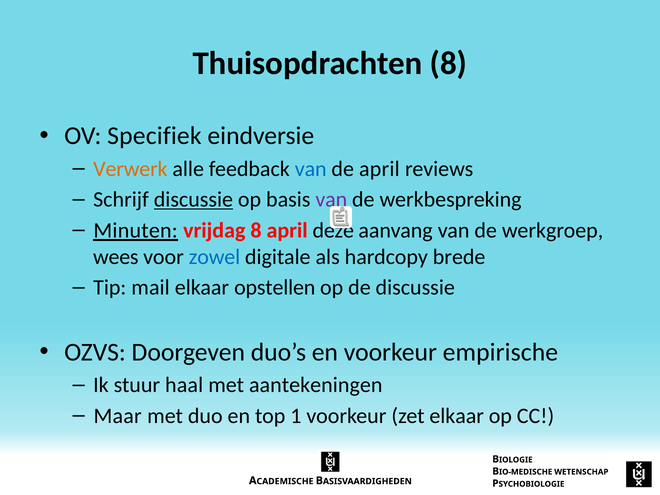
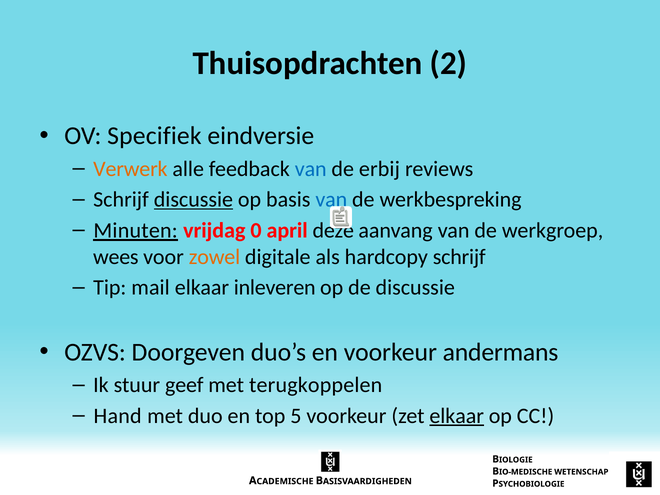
Thuisopdrachten 8: 8 -> 2
de april: april -> erbij
van at (331, 200) colour: purple -> blue
vrijdag 8: 8 -> 0
zowel colour: blue -> orange
hardcopy brede: brede -> schrijf
opstellen: opstellen -> inleveren
empirische: empirische -> andermans
haal: haal -> geef
aantekeningen: aantekeningen -> terugkoppelen
Maar: Maar -> Hand
1: 1 -> 5
elkaar at (457, 416) underline: none -> present
